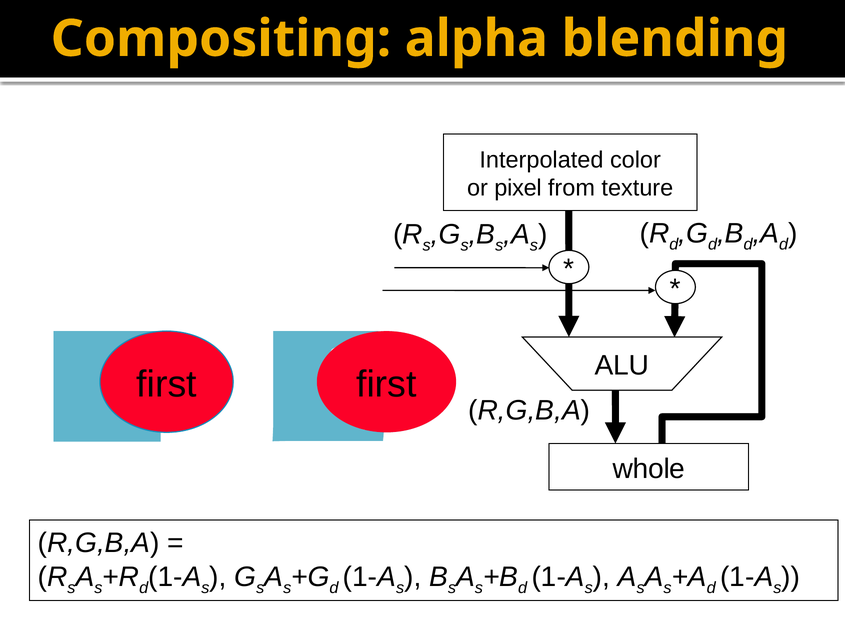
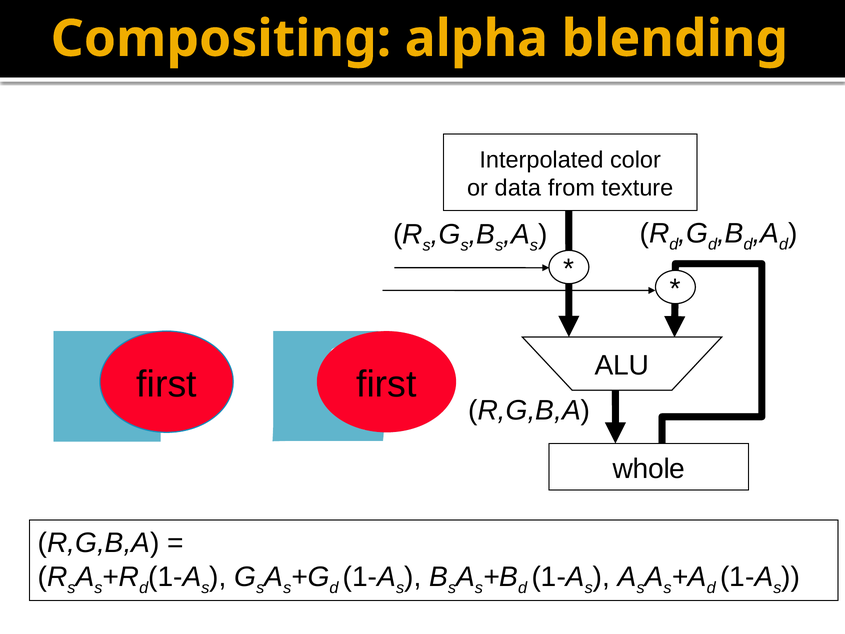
pixel: pixel -> data
